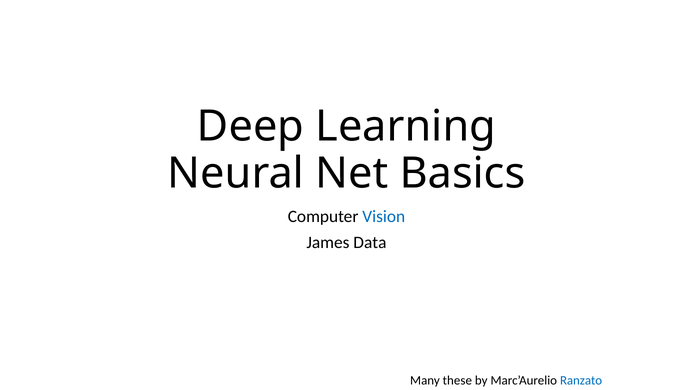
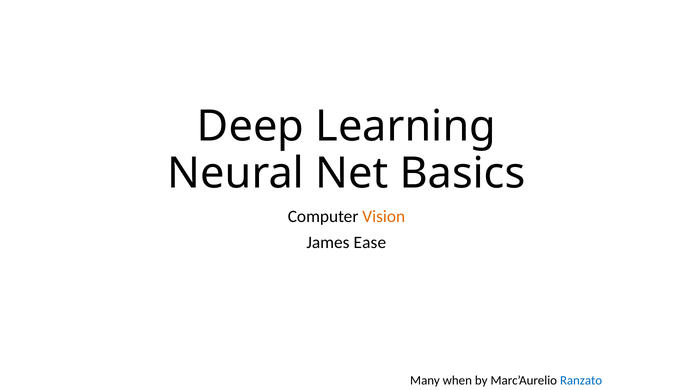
Vision colour: blue -> orange
Data: Data -> Ease
these: these -> when
